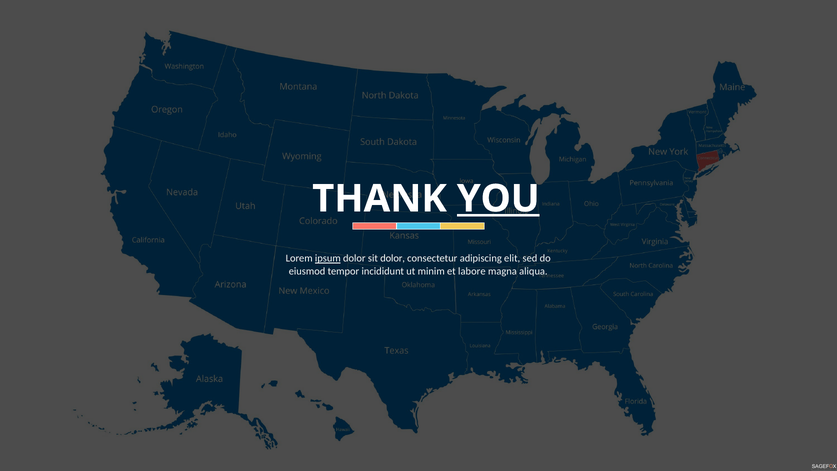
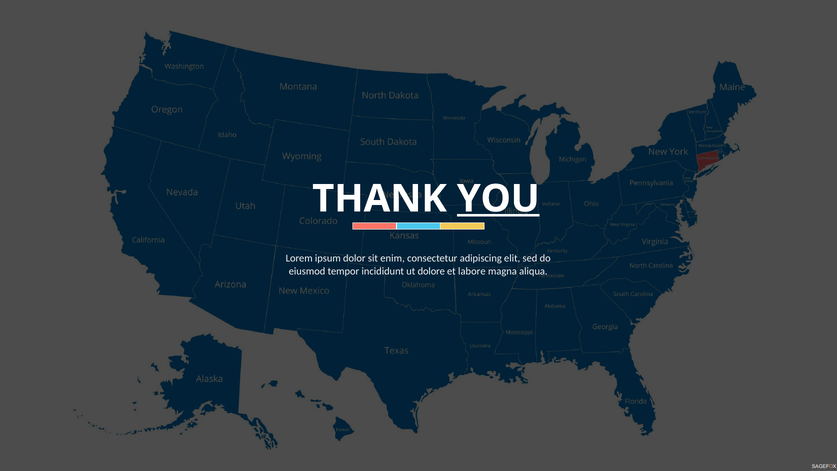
ipsum underline: present -> none
sit dolor: dolor -> enim
minim: minim -> dolore
